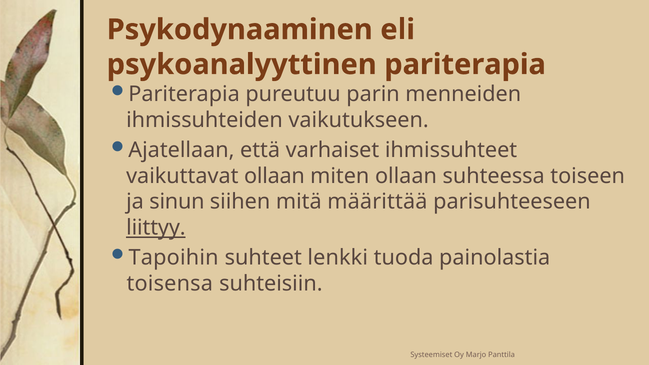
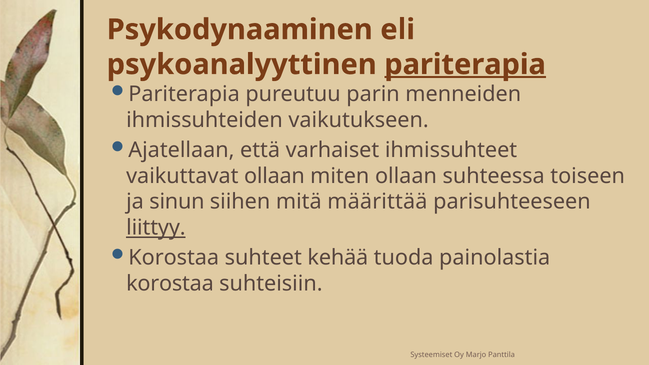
pariterapia at (465, 65) underline: none -> present
Tapoihin at (174, 258): Tapoihin -> Korostaa
lenkki: lenkki -> kehää
toisensa at (170, 284): toisensa -> korostaa
